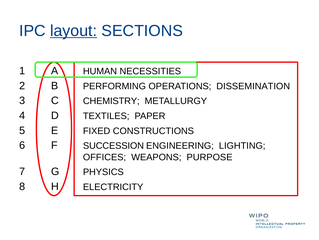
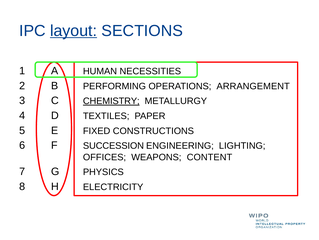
DISSEMINATION: DISSEMINATION -> ARRANGEMENT
CHEMISTRY underline: none -> present
PURPOSE: PURPOSE -> CONTENT
